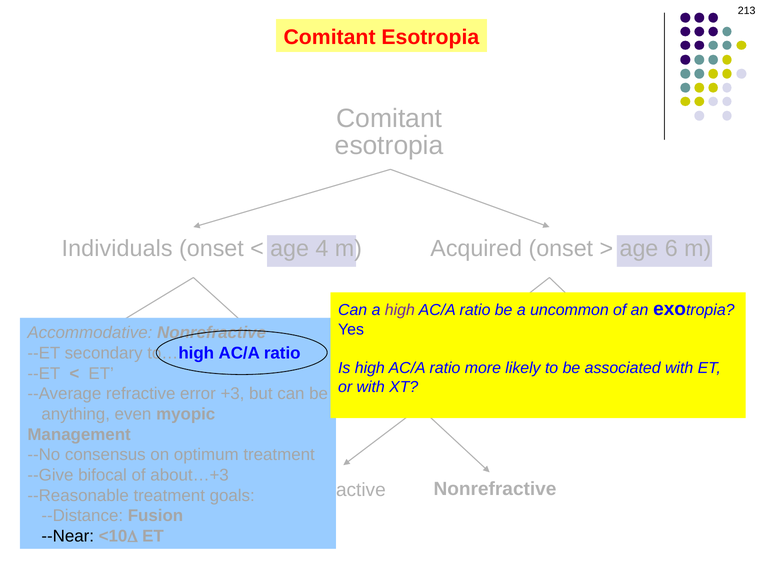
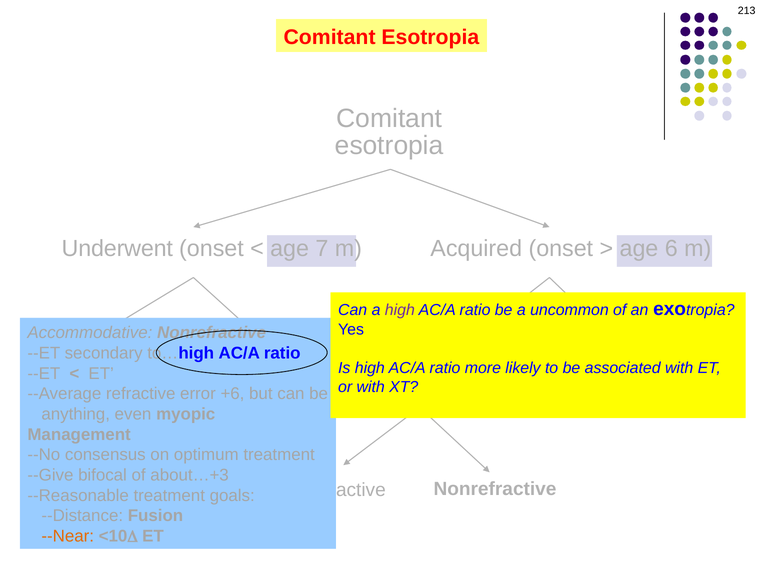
Individuals: Individuals -> Underwent
4: 4 -> 7
+3: +3 -> +6
--Near colour: black -> orange
